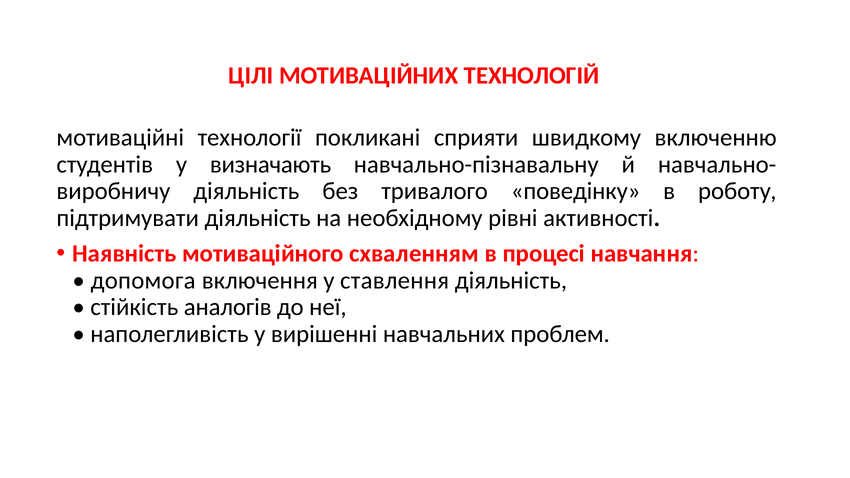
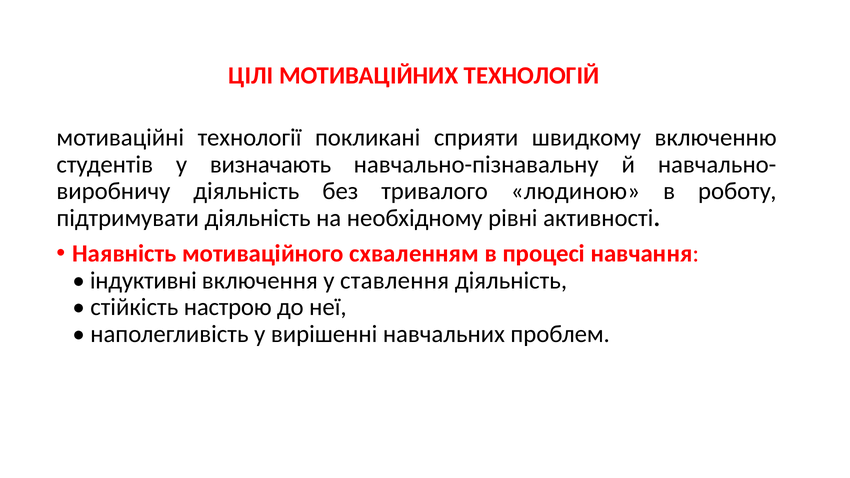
поведінку: поведінку -> людиною
допомога: допомога -> індуктивні
аналогів: аналогів -> настрою
